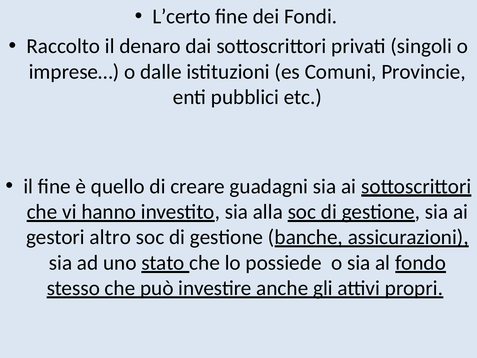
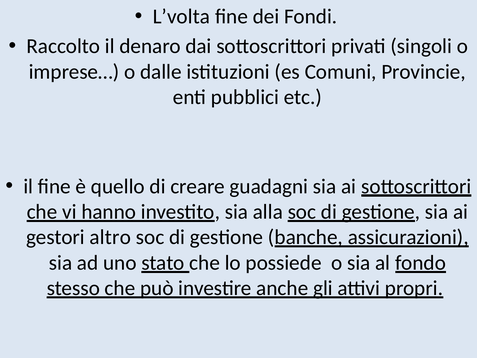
L’certo: L’certo -> L’volta
